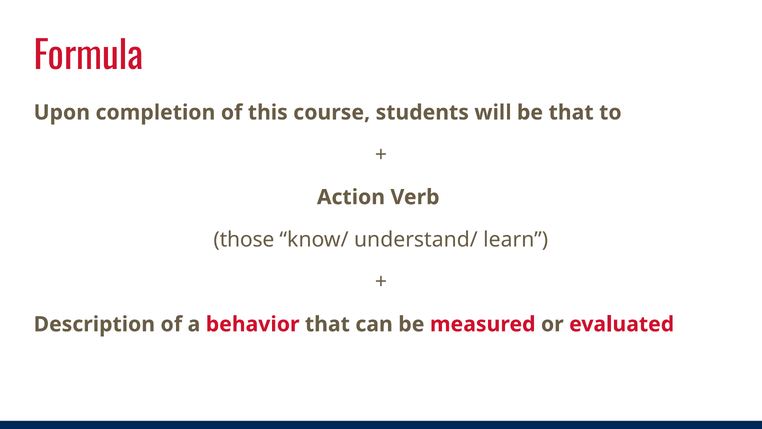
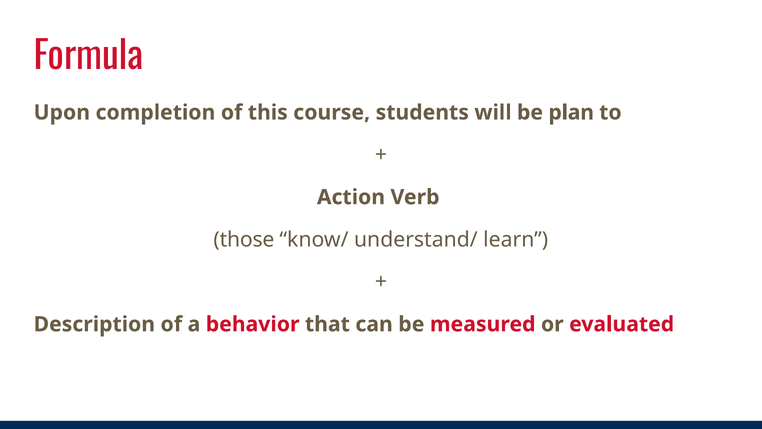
be that: that -> plan
